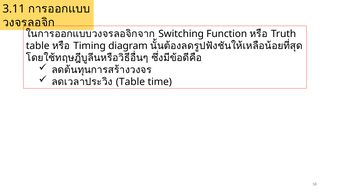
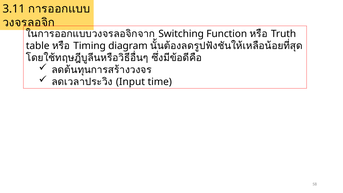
Table at (130, 82): Table -> Input
